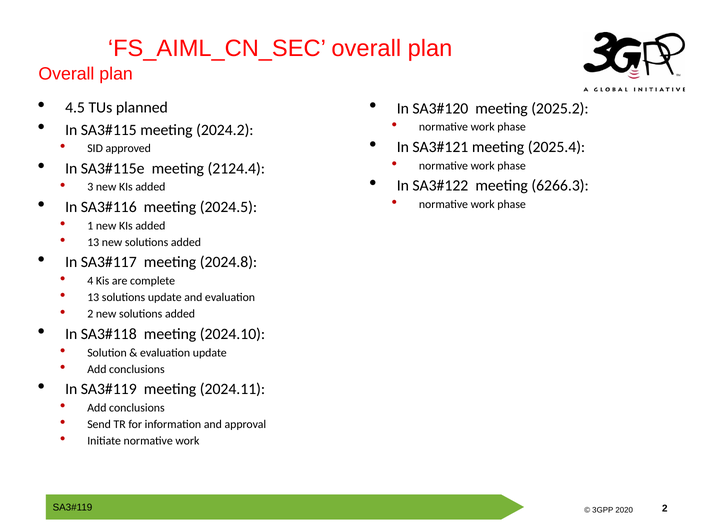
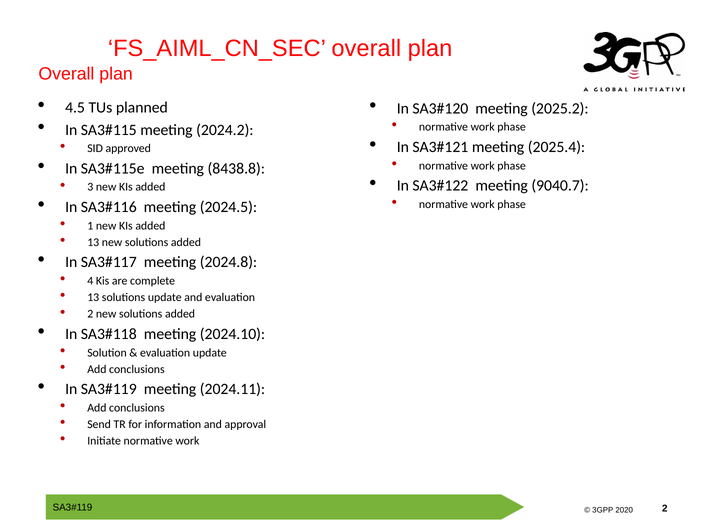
2124.4: 2124.4 -> 8438.8
6266.3: 6266.3 -> 9040.7
